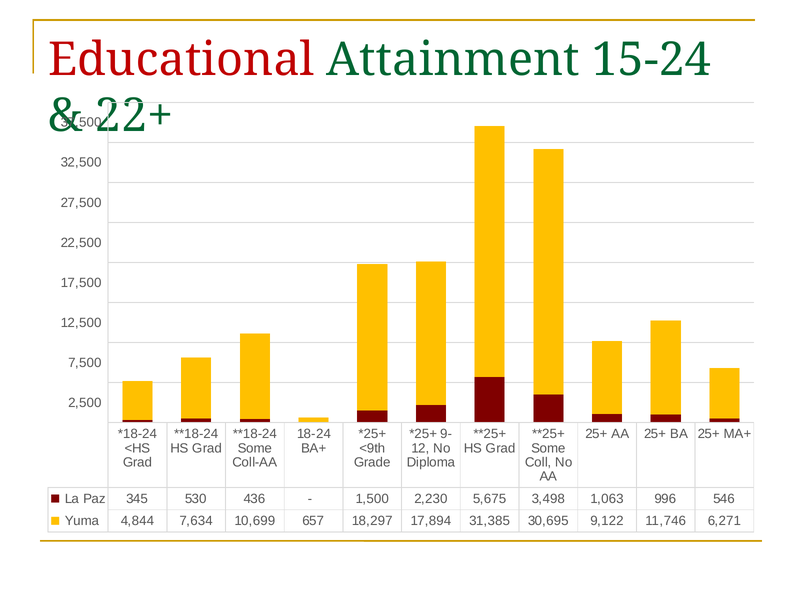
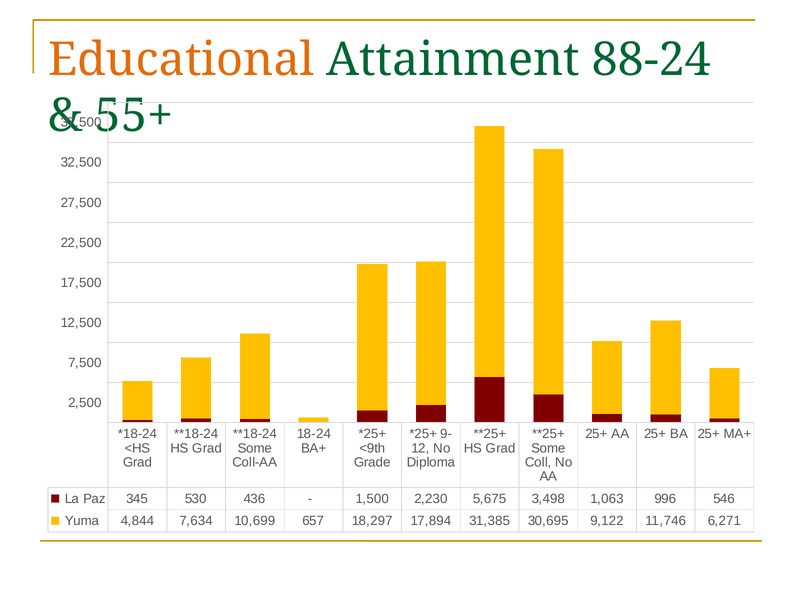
Educational colour: red -> orange
15-24: 15-24 -> 88-24
22+: 22+ -> 55+
